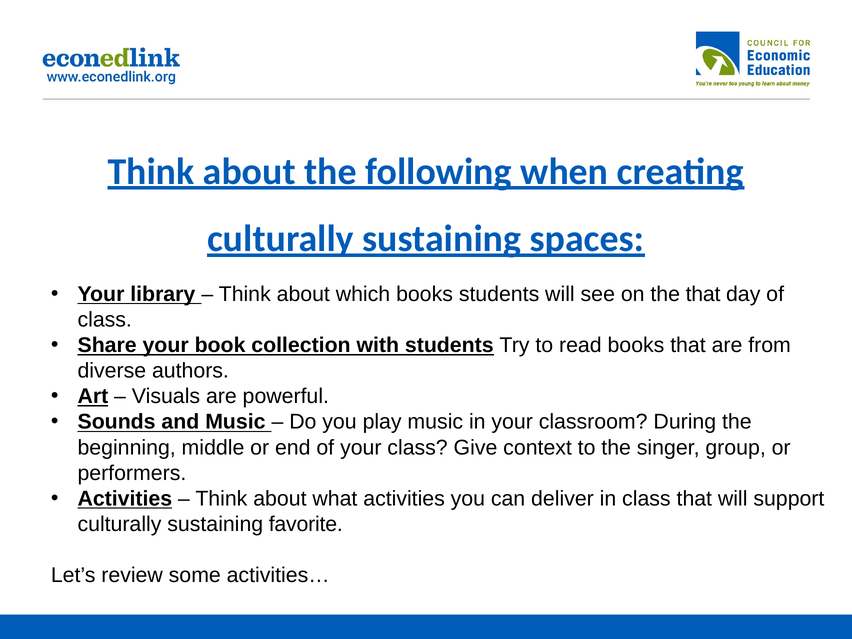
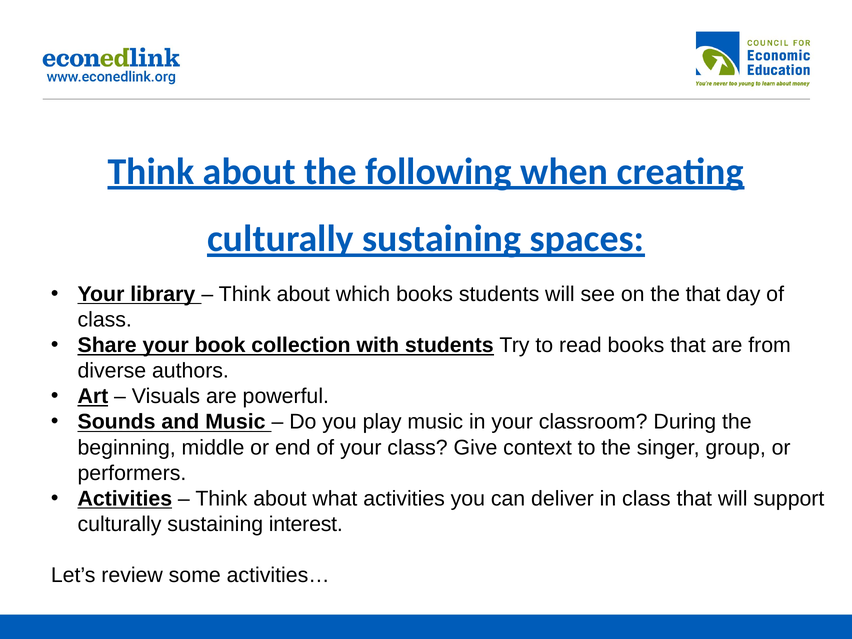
favorite: favorite -> interest
